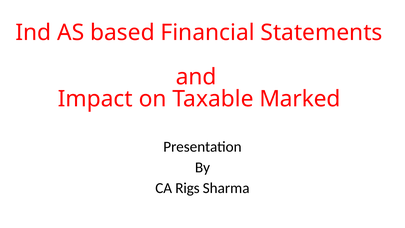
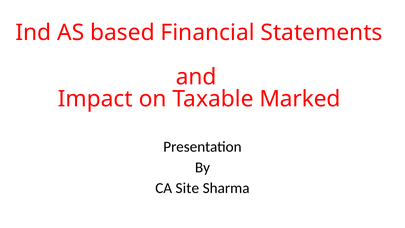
Rigs: Rigs -> Site
